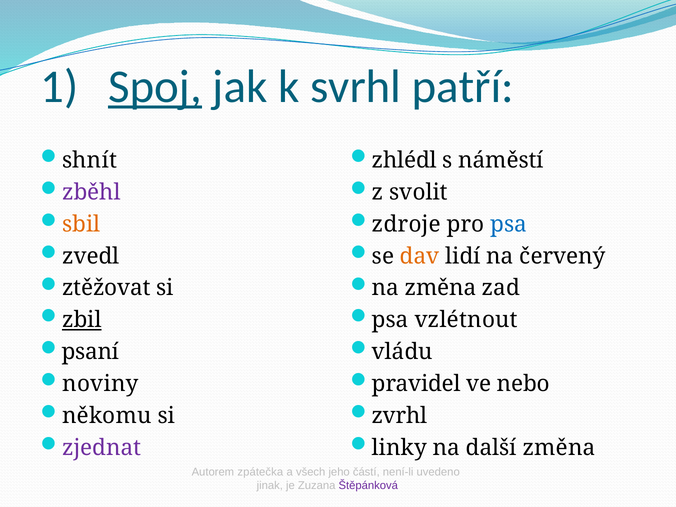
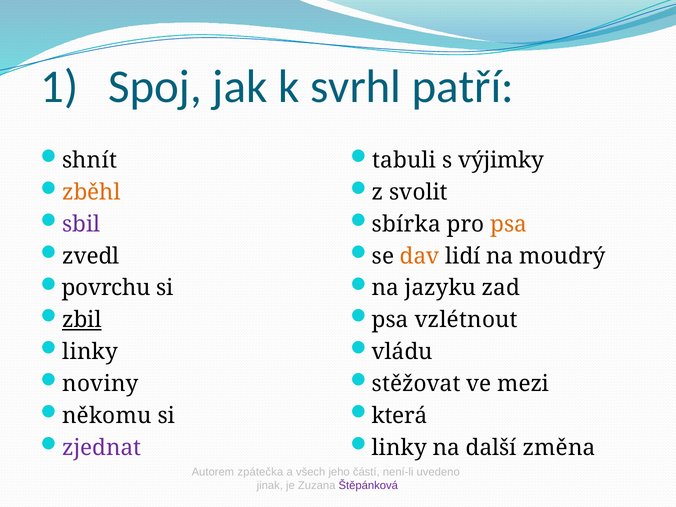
Spoj underline: present -> none
zhlédl: zhlédl -> tabuli
náměstí: náměstí -> výjimky
zběhl colour: purple -> orange
sbil colour: orange -> purple
zdroje: zdroje -> sbírka
psa at (509, 224) colour: blue -> orange
červený: červený -> moudrý
ztěžovat: ztěžovat -> povrchu
na změna: změna -> jazyku
psaní at (90, 352): psaní -> linky
pravidel: pravidel -> stěžovat
nebo: nebo -> mezi
zvrhl: zvrhl -> která
